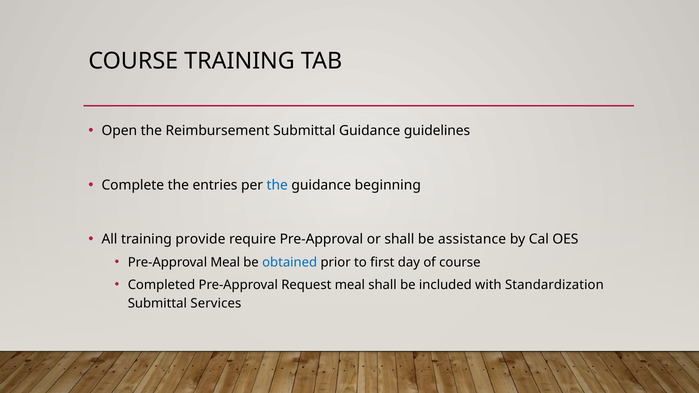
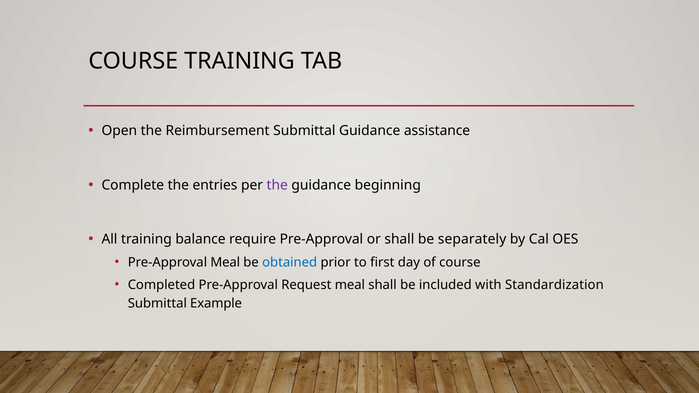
guidelines: guidelines -> assistance
the at (277, 185) colour: blue -> purple
provide: provide -> balance
assistance: assistance -> separately
Services: Services -> Example
